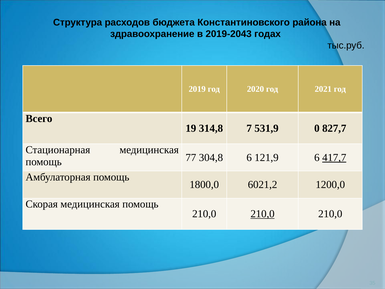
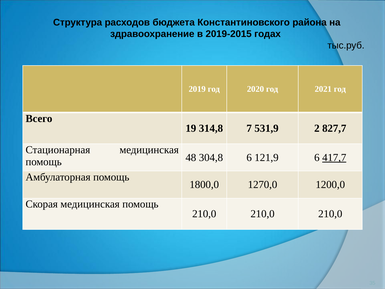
2019-2043: 2019-2043 -> 2019-2015
0: 0 -> 2
77: 77 -> 48
6021,2: 6021,2 -> 1270,0
210,0 at (263, 214) underline: present -> none
